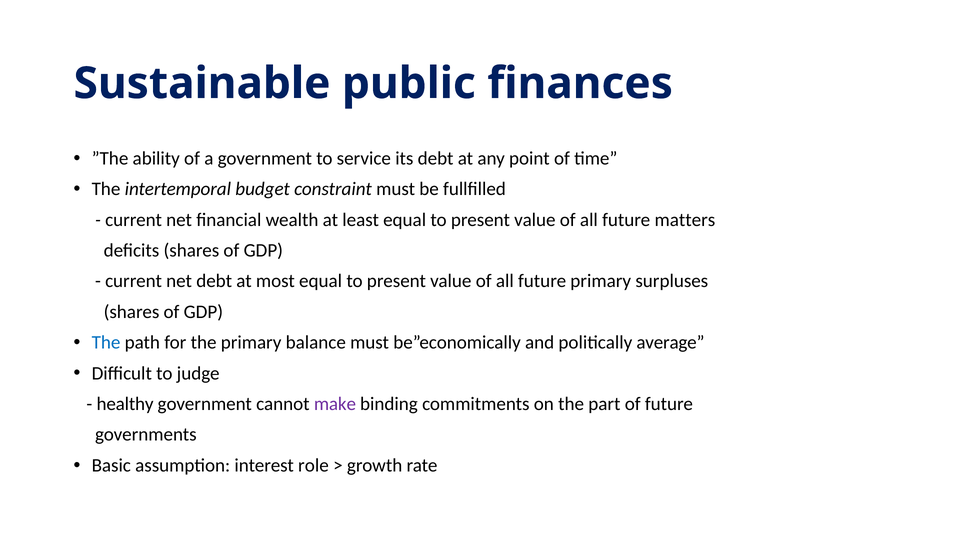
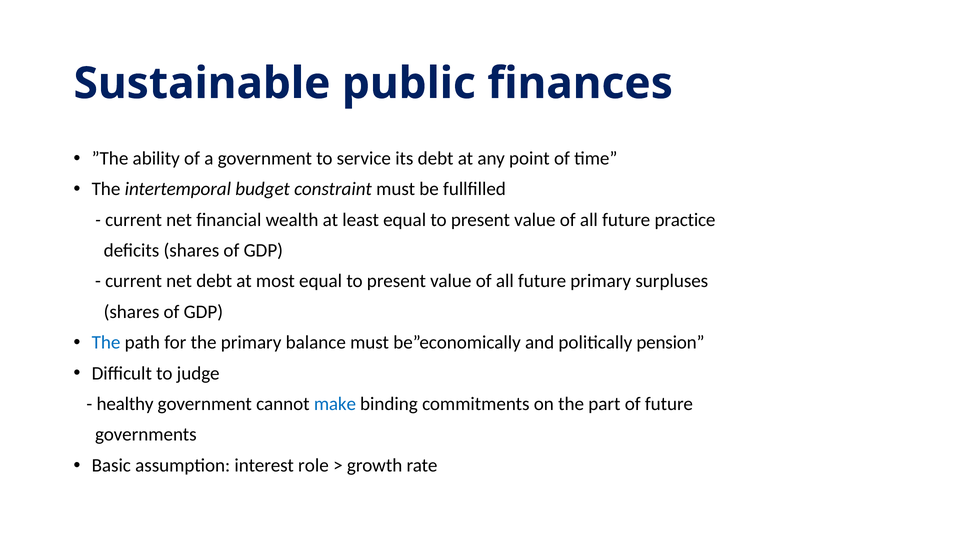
matters: matters -> practice
average: average -> pension
make colour: purple -> blue
